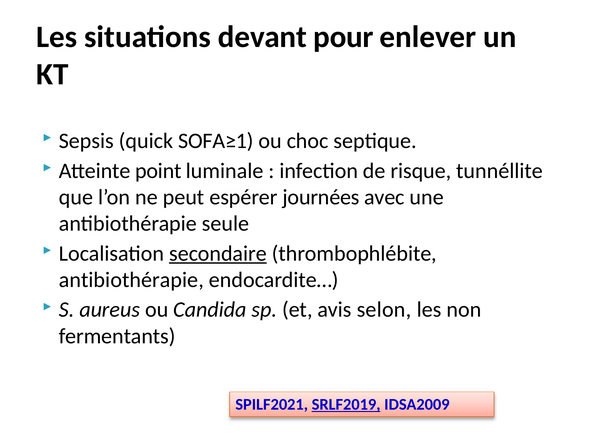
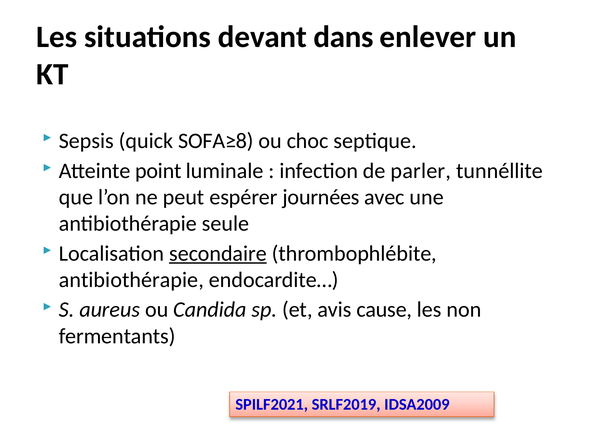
pour: pour -> dans
SOFA≥1: SOFA≥1 -> SOFA≥8
risque: risque -> parler
selon: selon -> cause
SRLF2019 underline: present -> none
